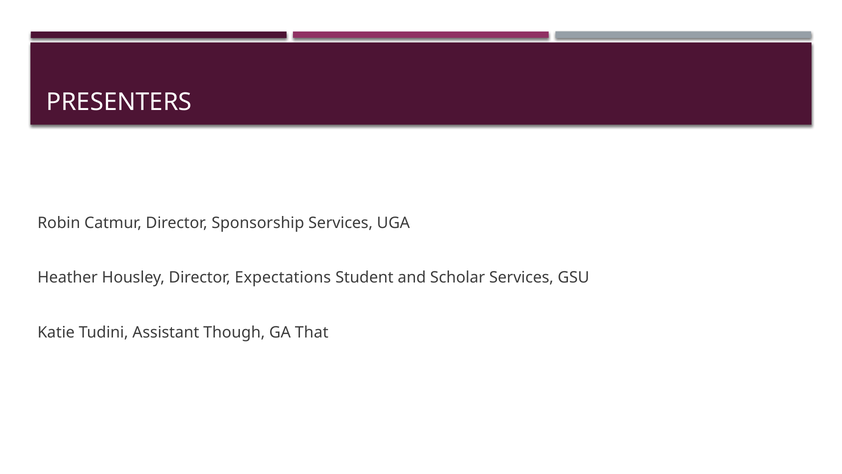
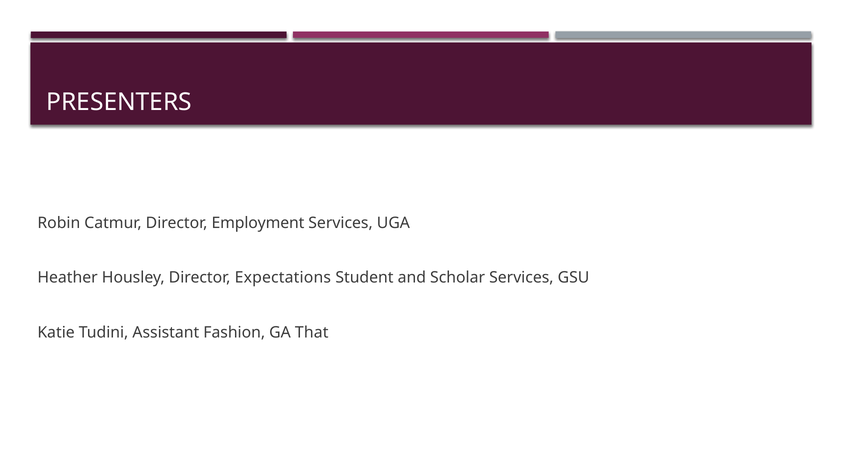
Sponsorship: Sponsorship -> Employment
Though: Though -> Fashion
